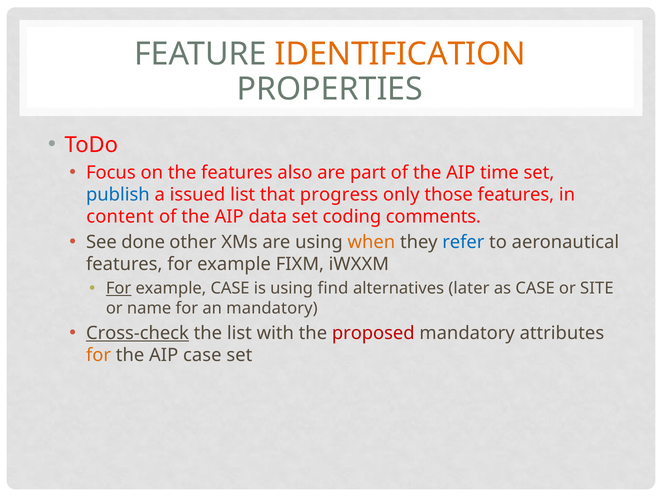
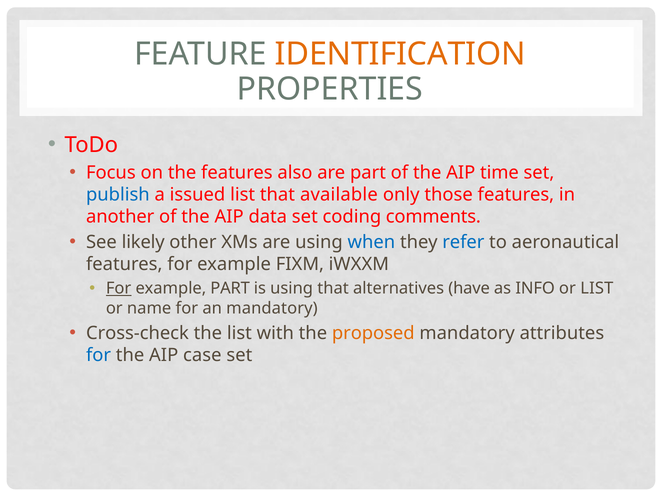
progress: progress -> available
content: content -> another
done: done -> likely
when colour: orange -> blue
example CASE: CASE -> PART
using find: find -> that
later: later -> have
as CASE: CASE -> INFO
or SITE: SITE -> LIST
Cross-check underline: present -> none
proposed colour: red -> orange
for at (99, 355) colour: orange -> blue
